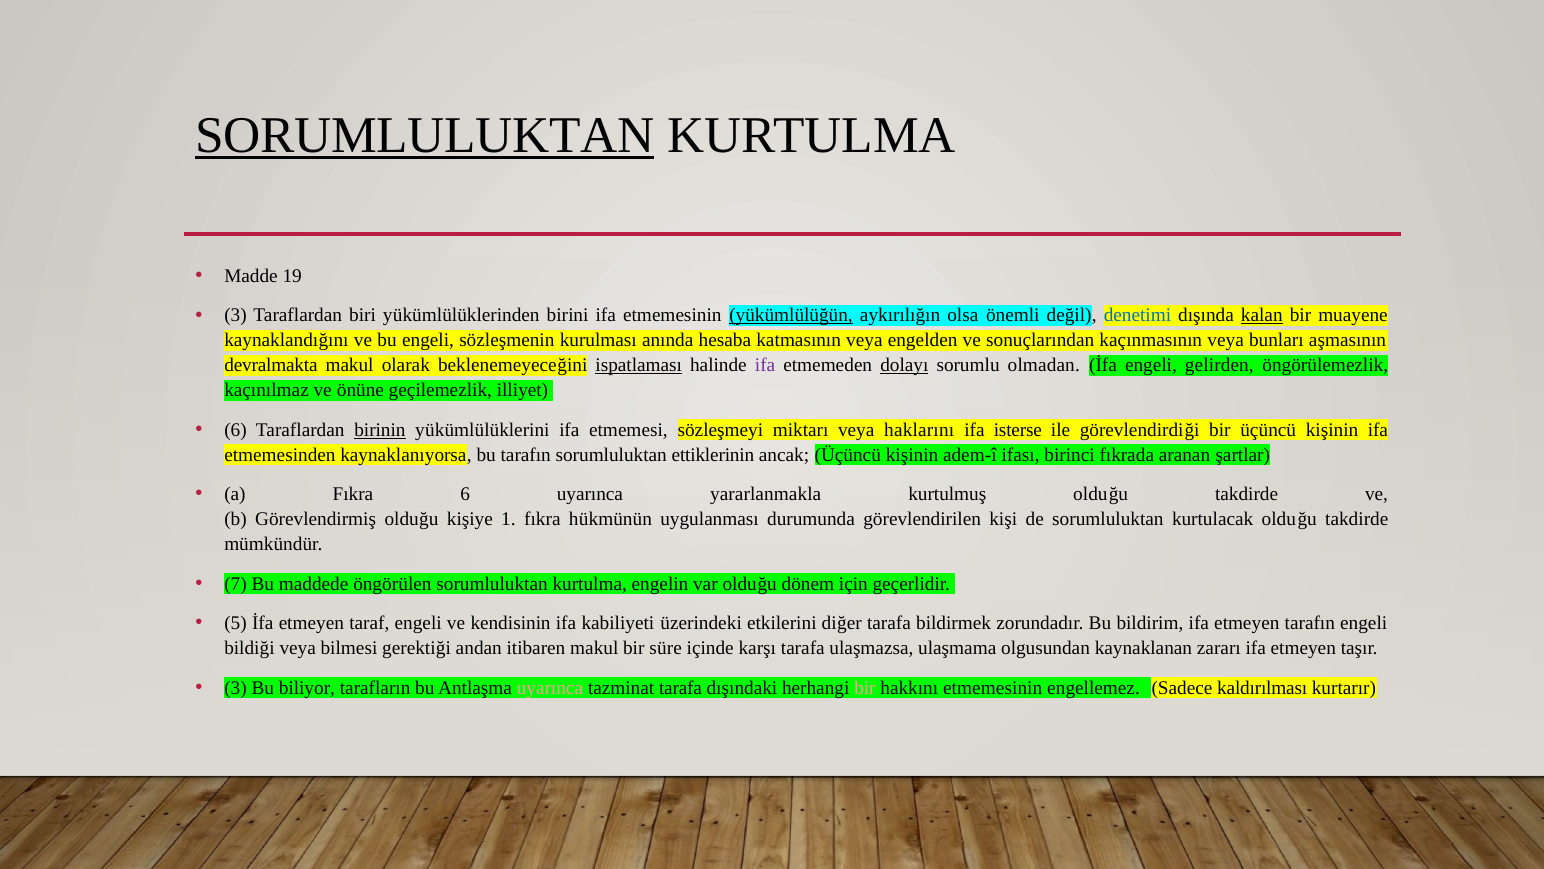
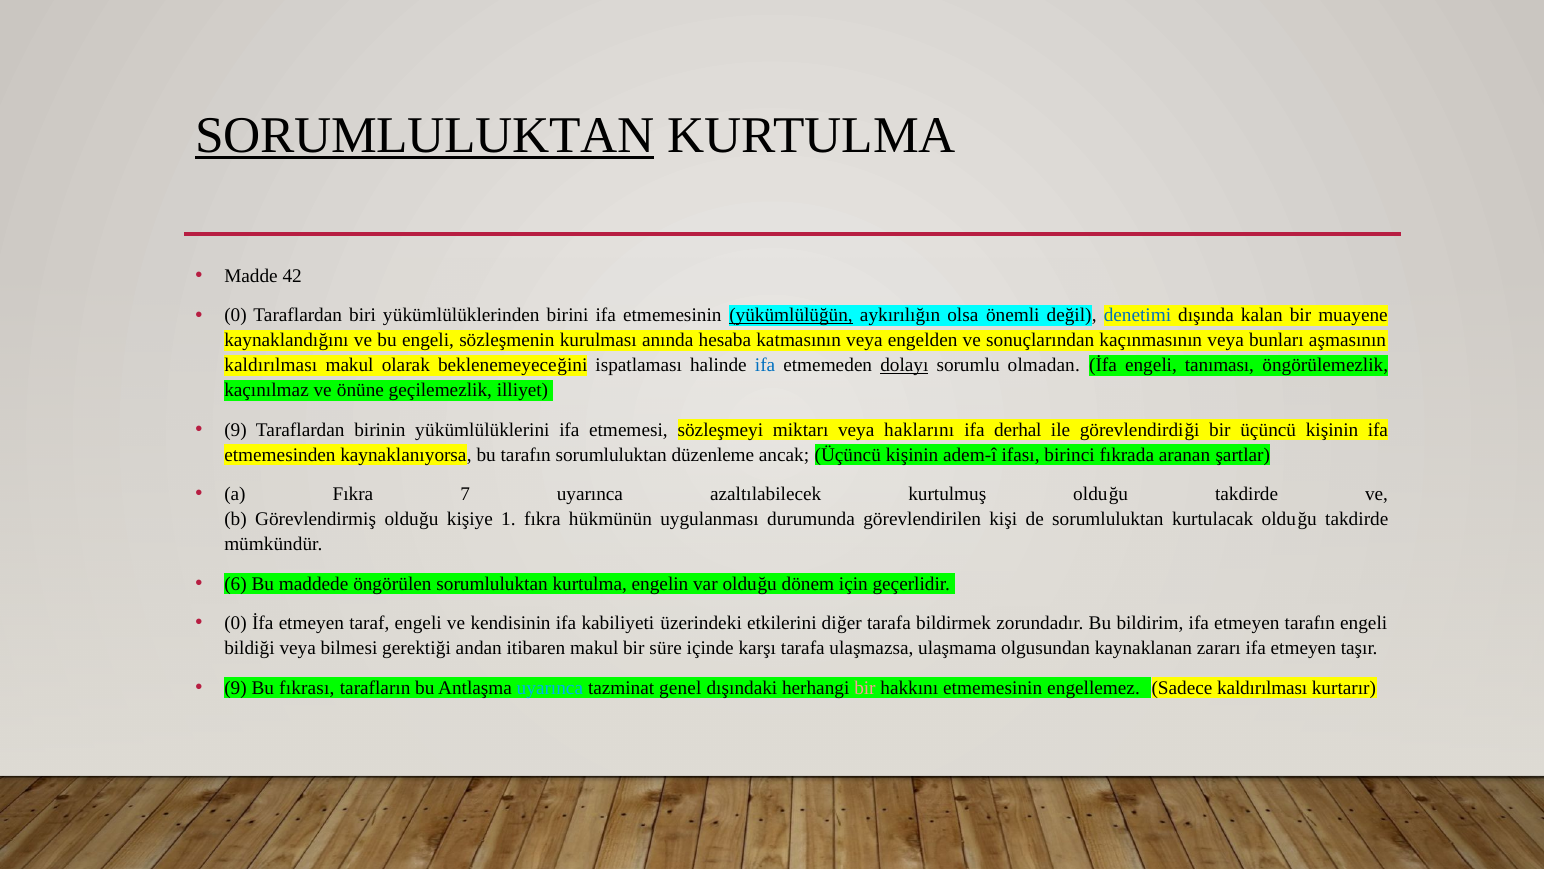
19: 19 -> 42
3 at (236, 315): 3 -> 0
kalan underline: present -> none
devralmakta at (271, 365): devralmakta -> kaldırılması
ispatlaması underline: present -> none
ifa at (765, 365) colour: purple -> blue
gelirden: gelirden -> tanıması
6 at (236, 430): 6 -> 9
birinin underline: present -> none
isterse: isterse -> derhal
ettiklerinin: ettiklerinin -> düzenleme
Fıkra 6: 6 -> 7
yararlanmakla: yararlanmakla -> azaltılabilecek
7: 7 -> 6
5 at (236, 623): 5 -> 0
3 at (236, 687): 3 -> 9
biliyor: biliyor -> fıkrası
uyarınca at (550, 687) colour: pink -> light blue
tazminat tarafa: tarafa -> genel
